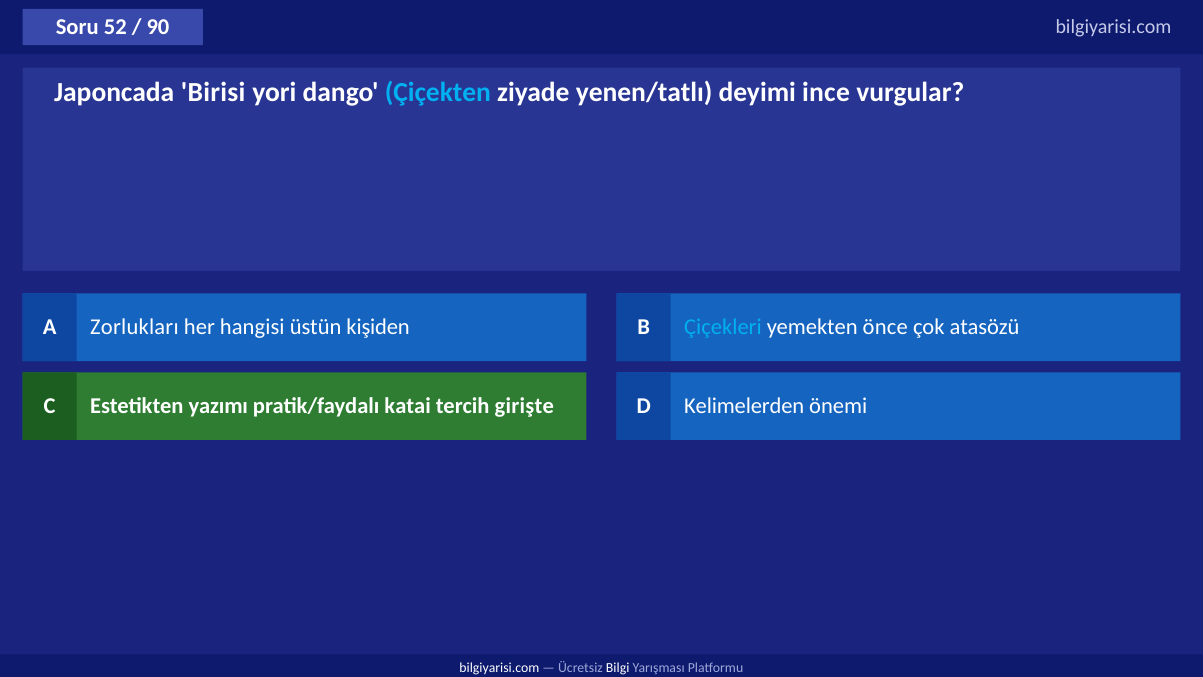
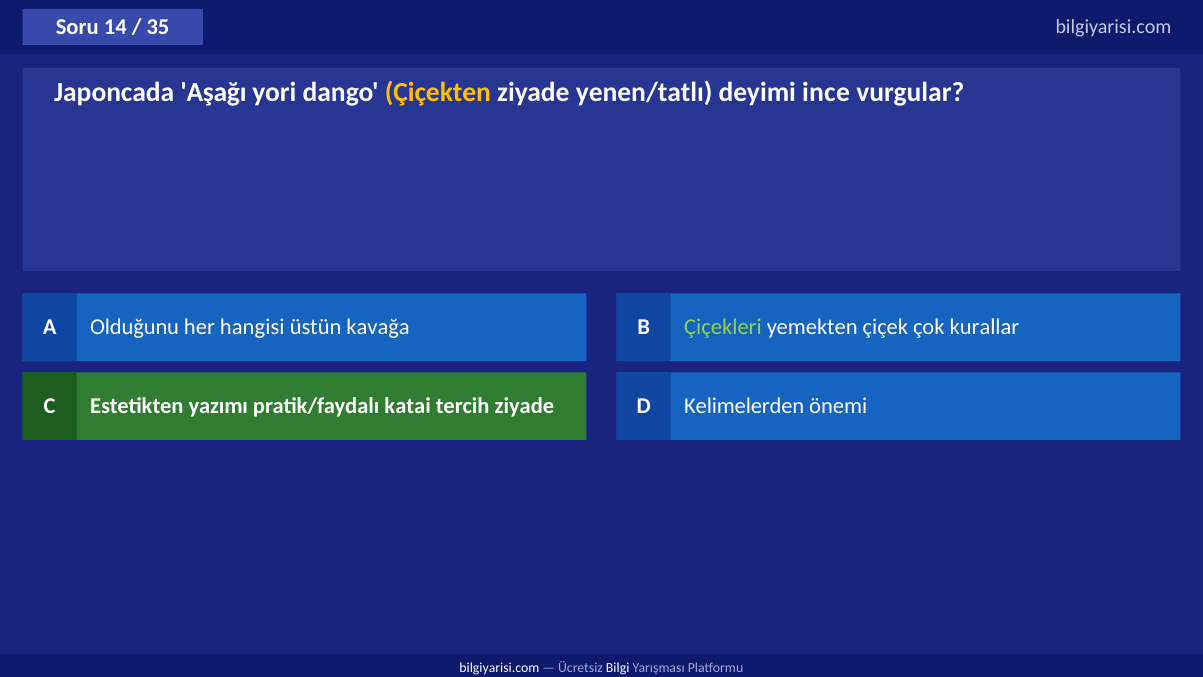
52: 52 -> 14
90: 90 -> 35
Birisi: Birisi -> Aşağı
Çiçekten colour: light blue -> yellow
Zorlukları: Zorlukları -> Olduğunu
kişiden: kişiden -> kavağa
Çiçekleri colour: light blue -> light green
önce: önce -> çiçek
atasözü: atasözü -> kurallar
tercih girişte: girişte -> ziyade
